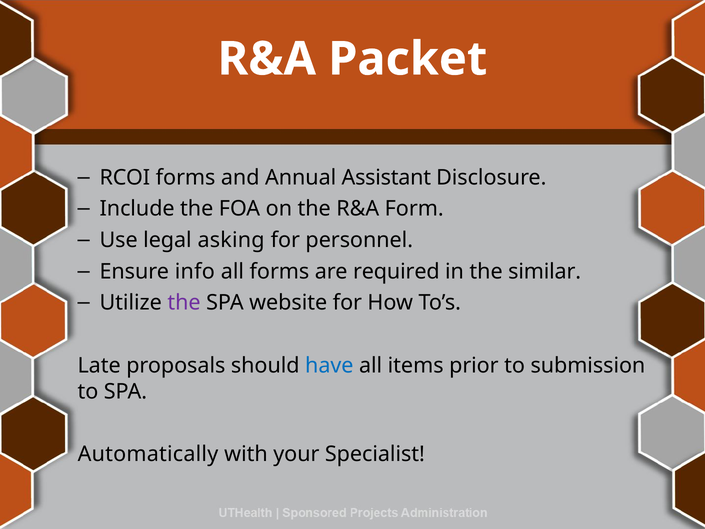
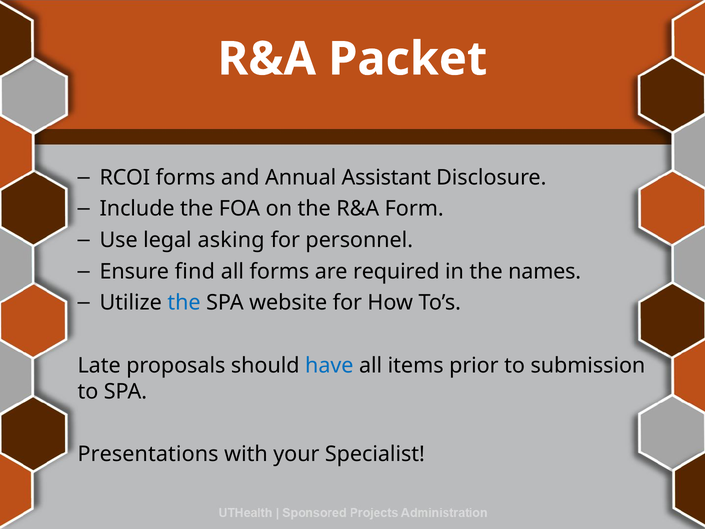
info: info -> find
similar: similar -> names
the at (184, 303) colour: purple -> blue
Automatically: Automatically -> Presentations
